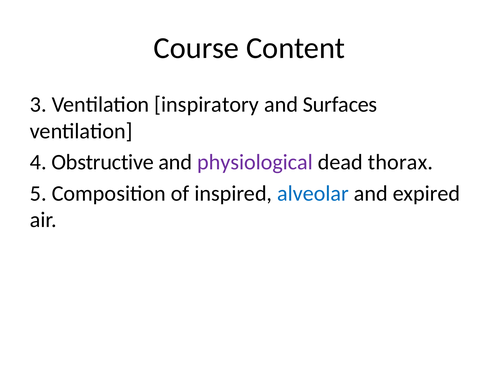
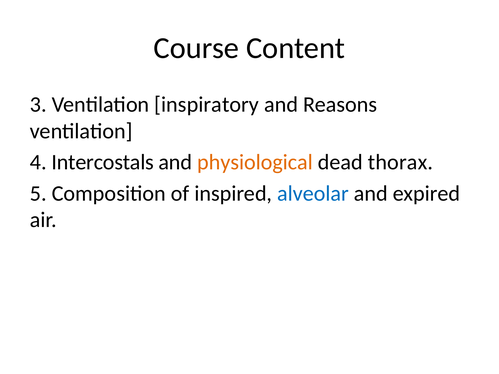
Surfaces: Surfaces -> Reasons
Obstructive: Obstructive -> Intercostals
physiological colour: purple -> orange
